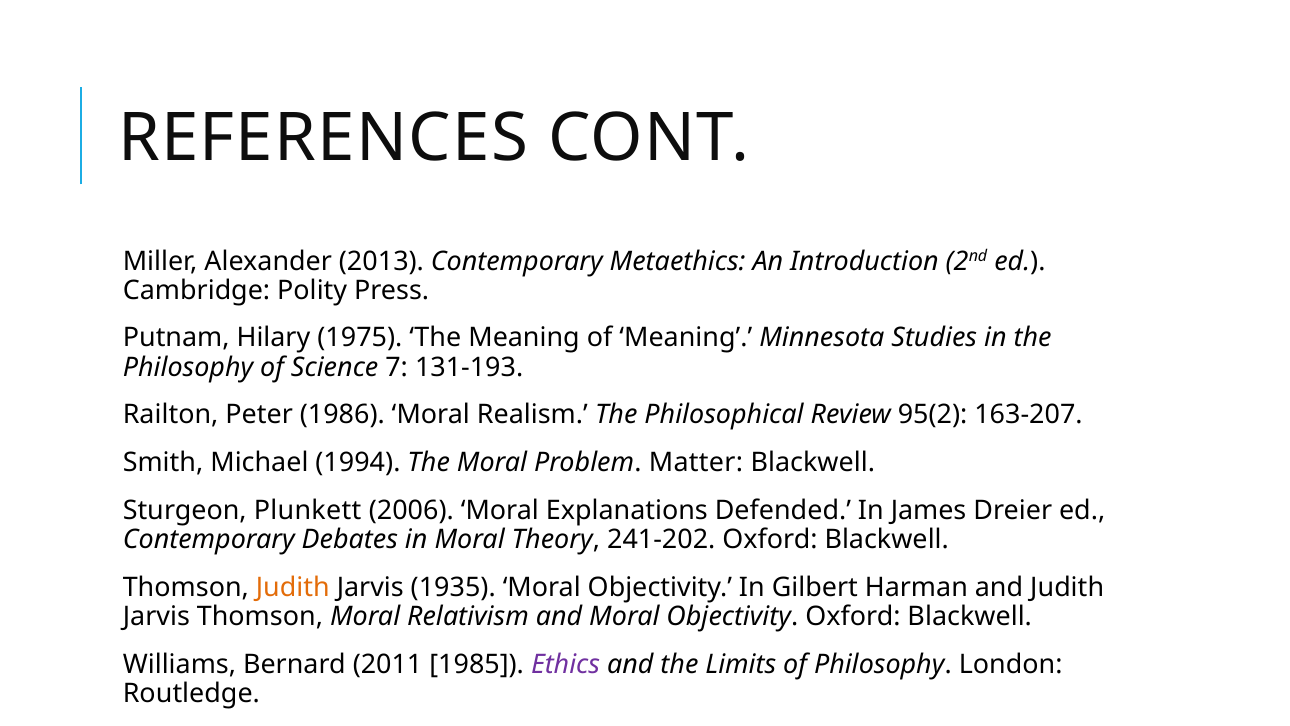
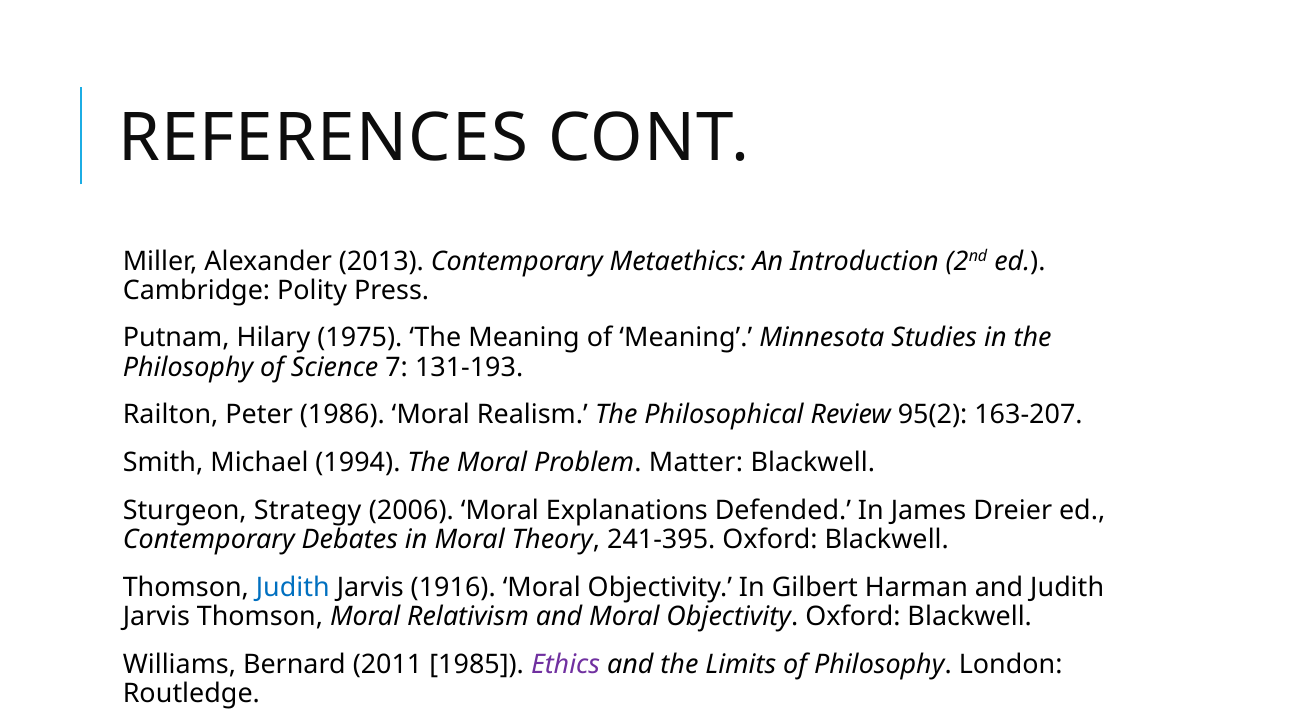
Plunkett: Plunkett -> Strategy
241-202: 241-202 -> 241-395
Judith at (293, 587) colour: orange -> blue
1935: 1935 -> 1916
